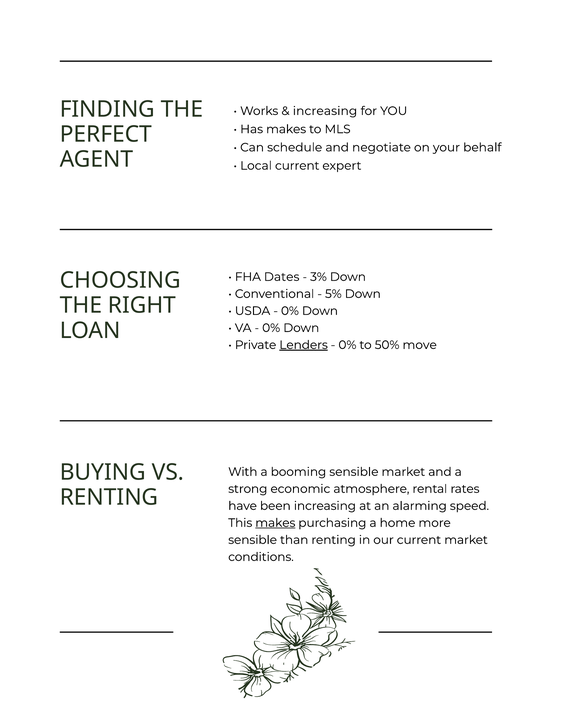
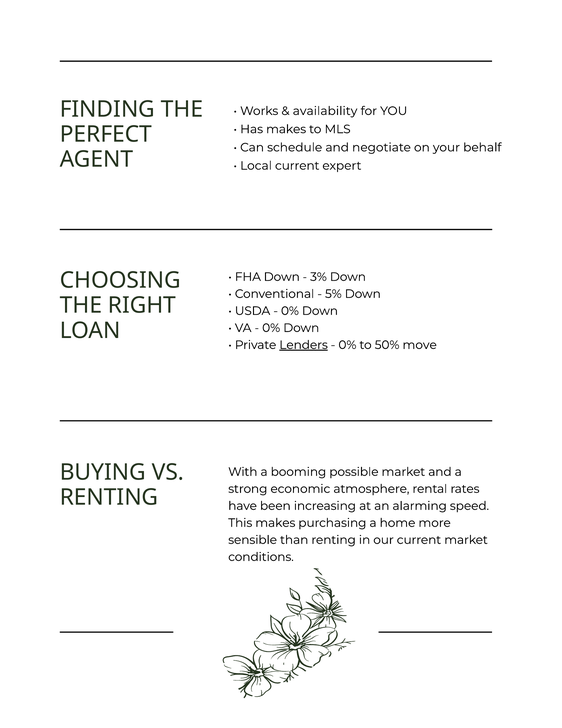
increasing at (325, 111): increasing -> availability
FHA Dates: Dates -> Down
booming sensible: sensible -> possible
makes at (275, 522) underline: present -> none
